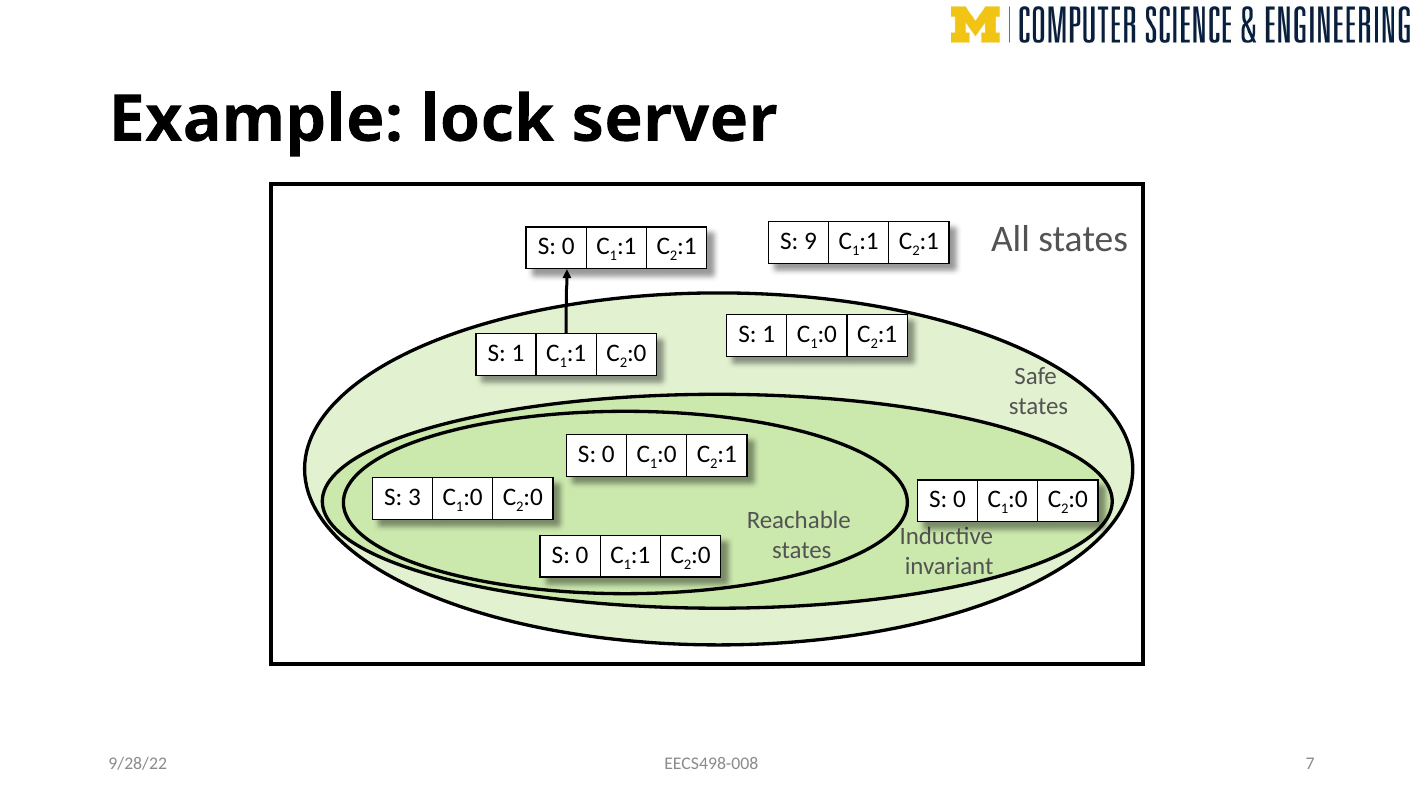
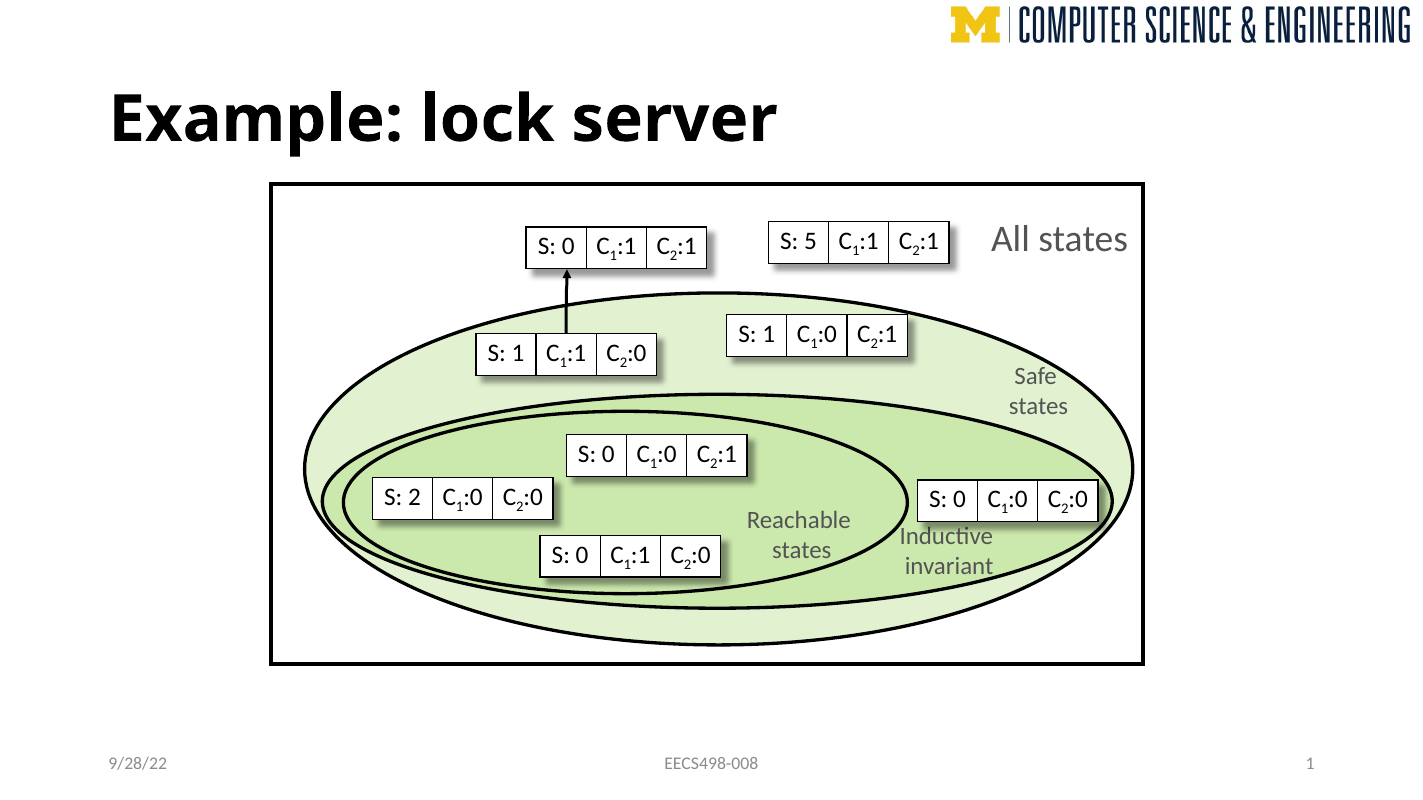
9: 9 -> 5
S 3: 3 -> 2
EECS498-008 7: 7 -> 1
